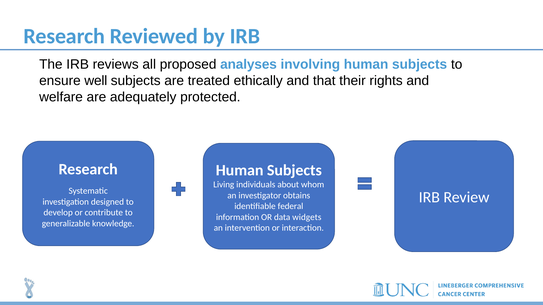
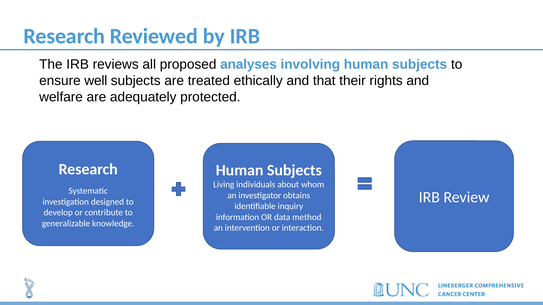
federal: federal -> inquiry
widgets: widgets -> method
